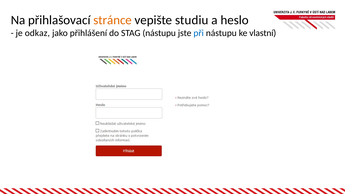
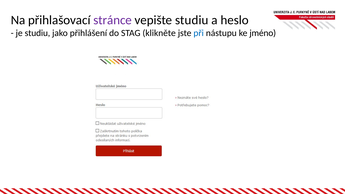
stránce colour: orange -> purple
je odkaz: odkaz -> studiu
STAG nástupu: nástupu -> klikněte
vlastní: vlastní -> jméno
